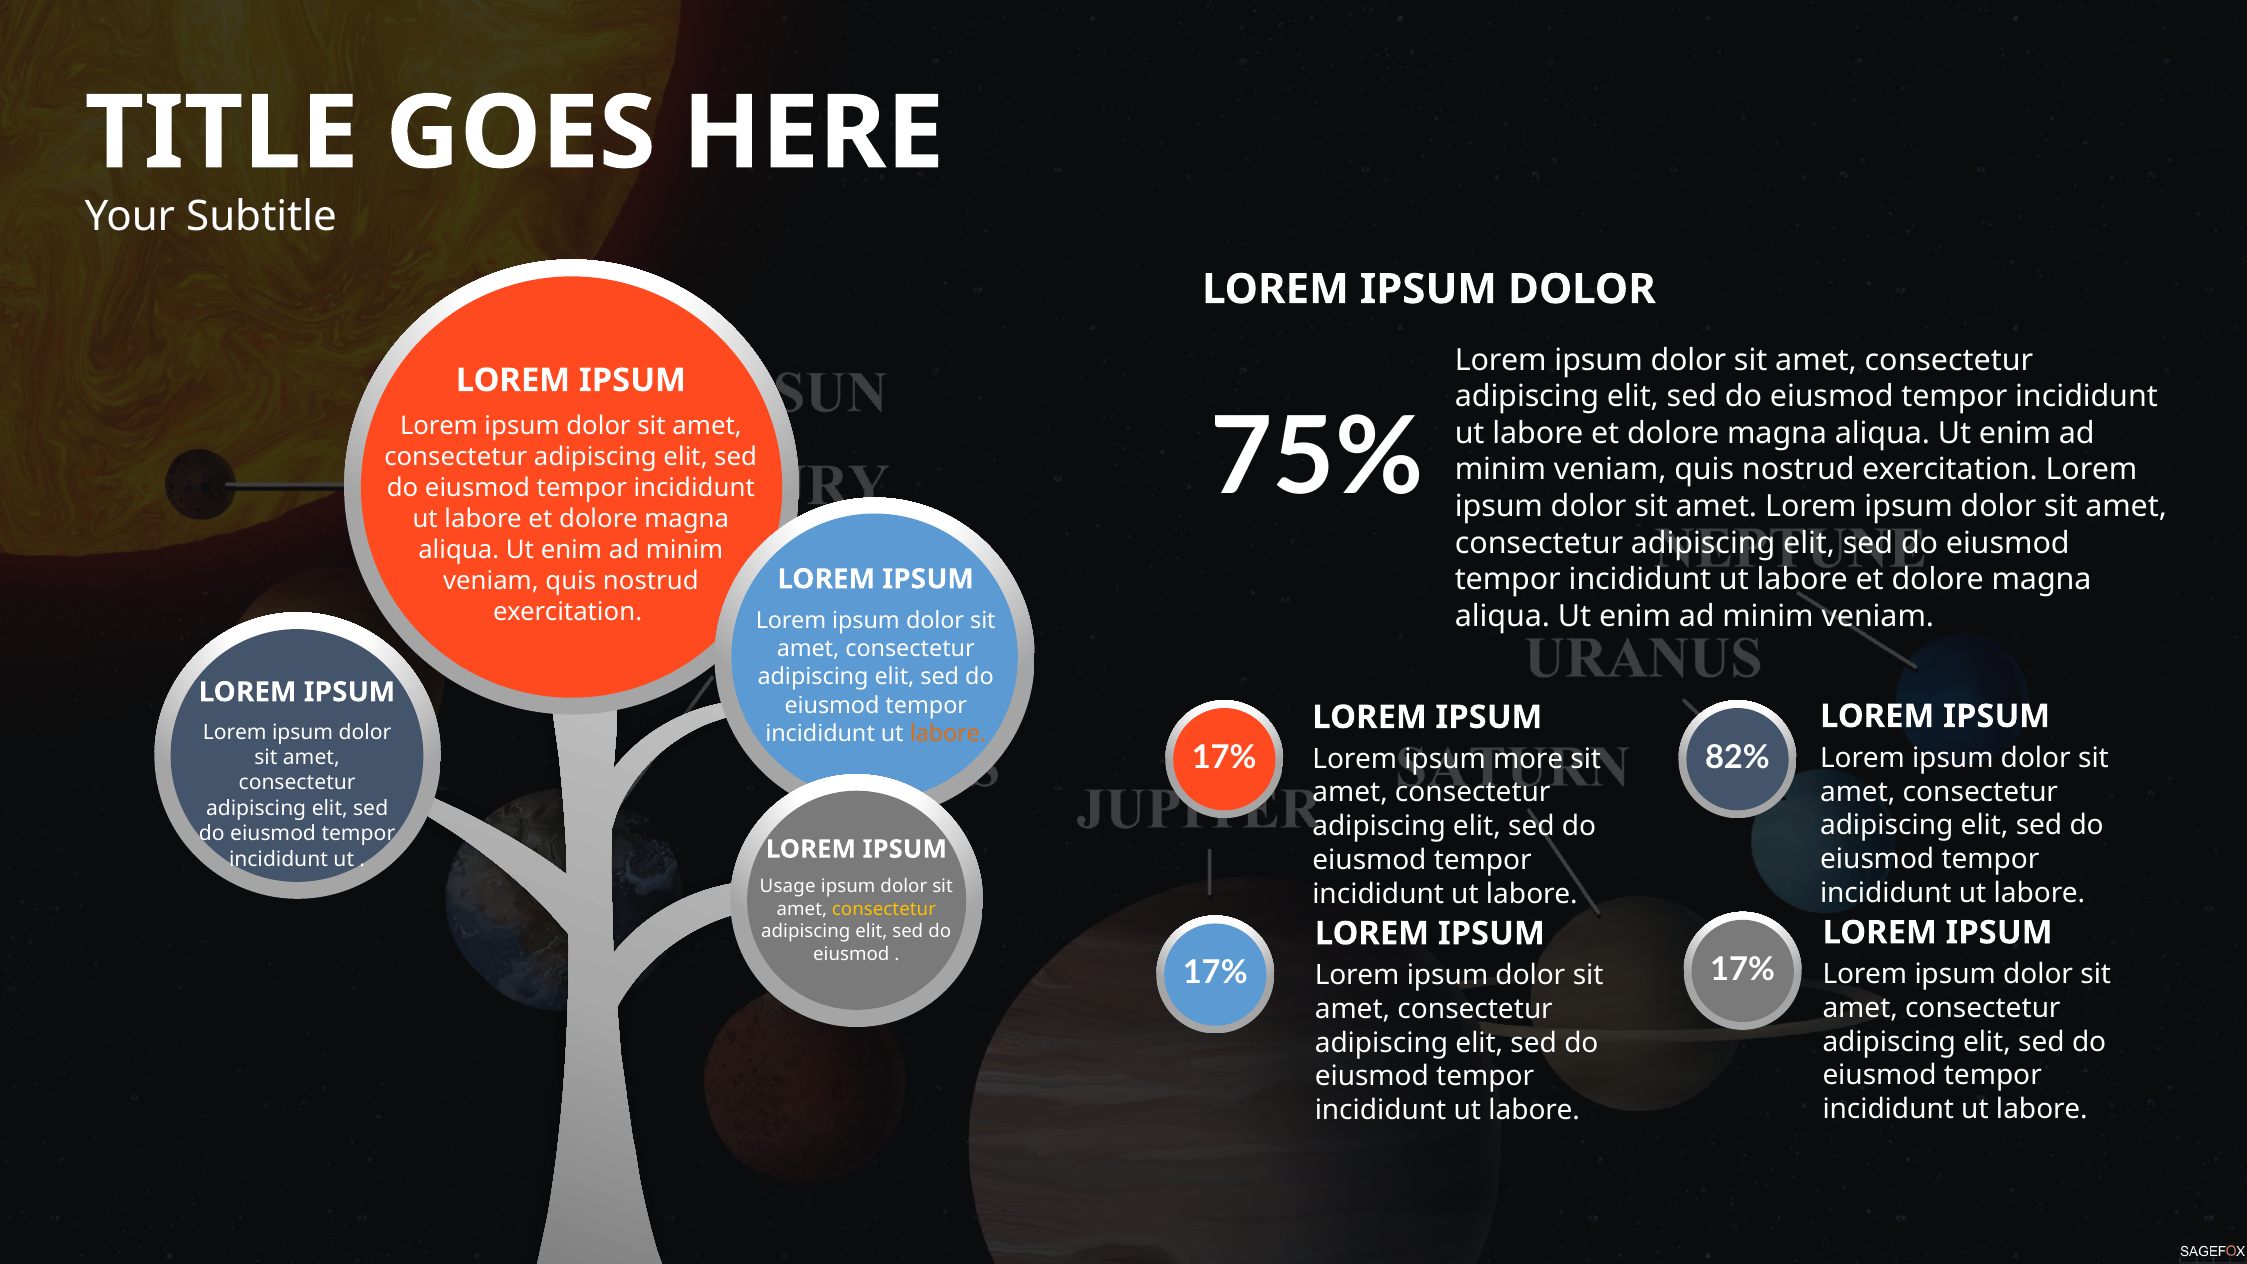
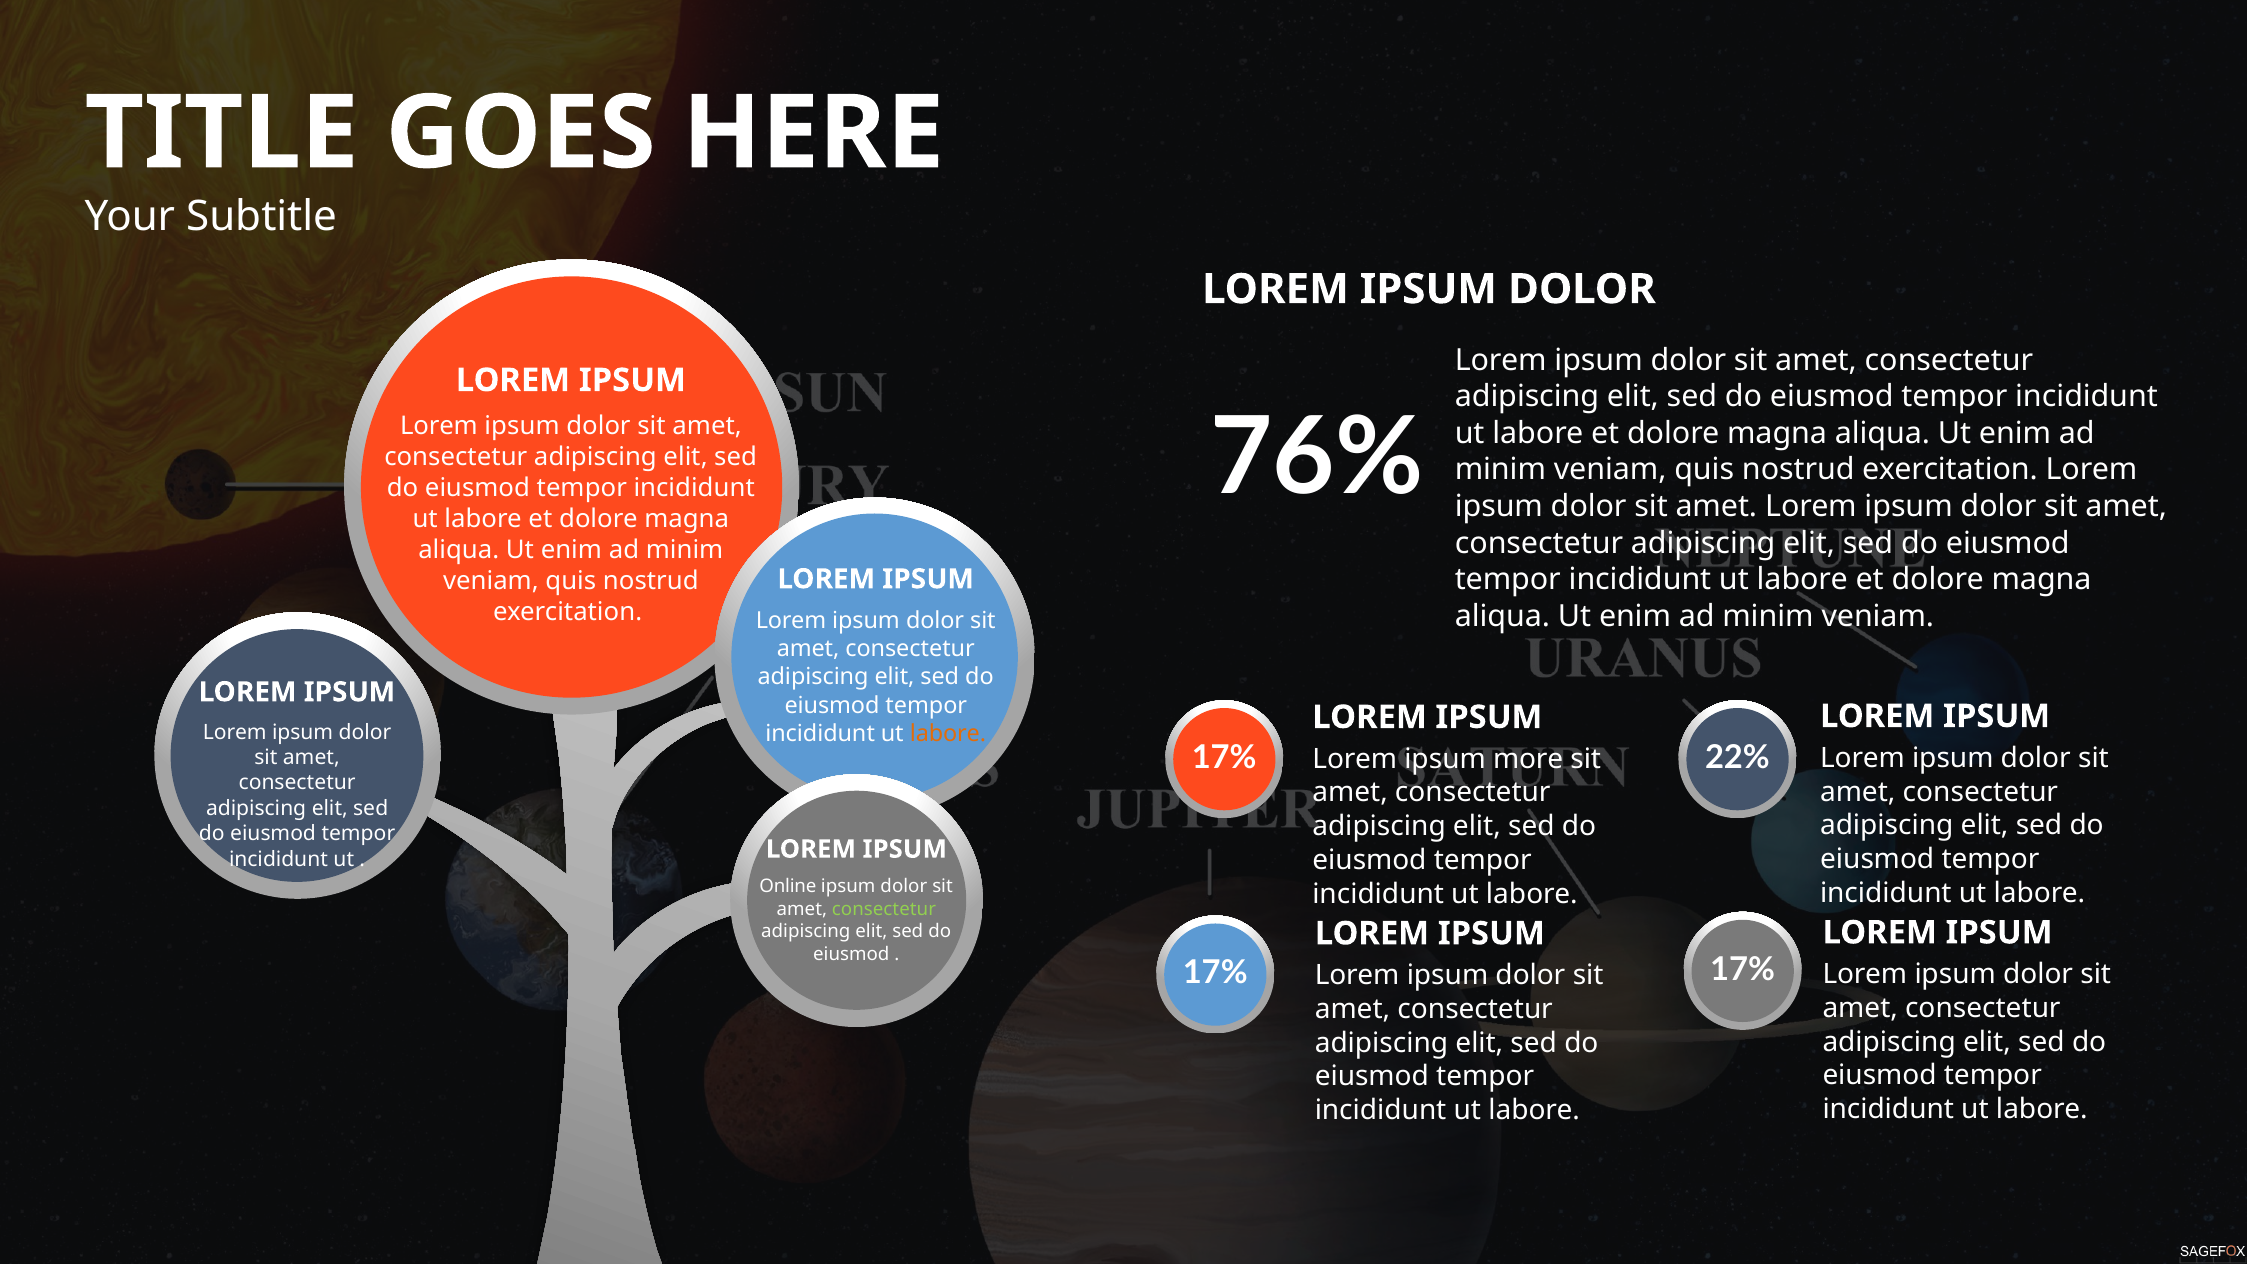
75%: 75% -> 76%
82%: 82% -> 22%
Usage: Usage -> Online
consectetur at (884, 909) colour: yellow -> light green
